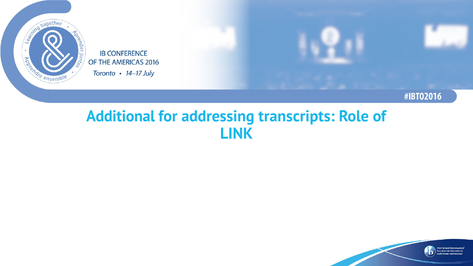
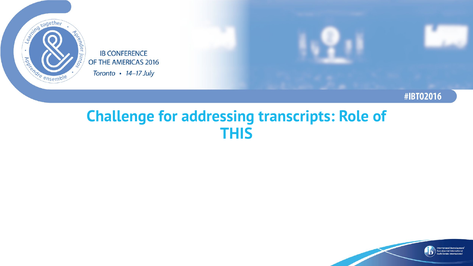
Additional: Additional -> Challenge
LINK: LINK -> THIS
